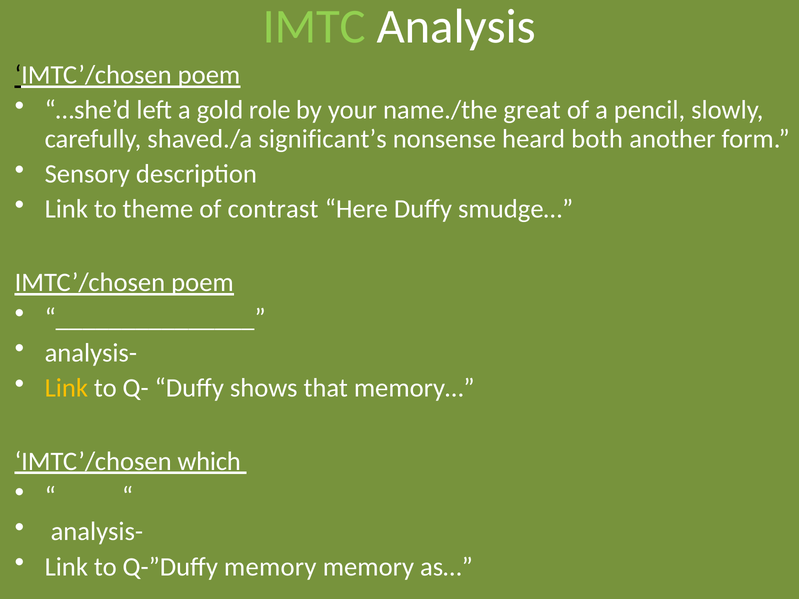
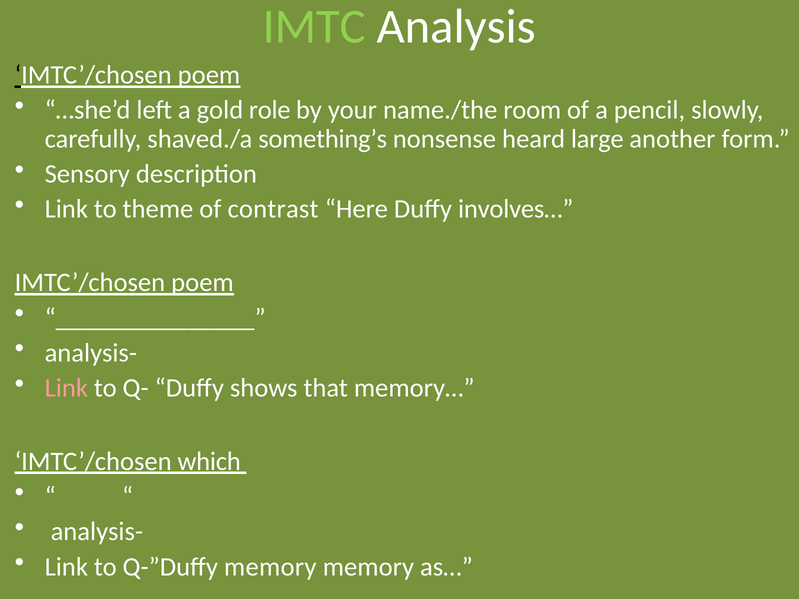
great: great -> room
significant’s: significant’s -> something’s
both: both -> large
smudge…: smudge… -> involves…
Link at (66, 388) colour: yellow -> pink
